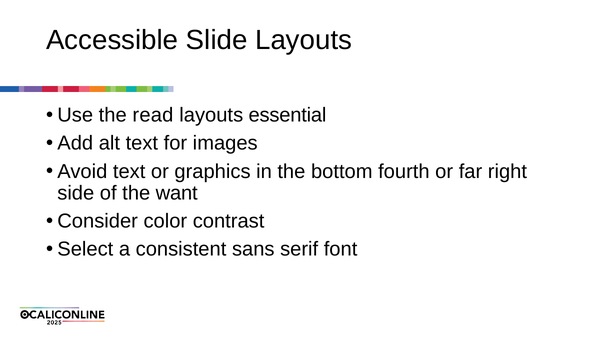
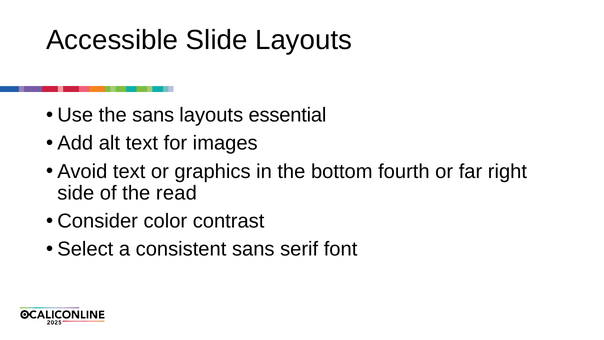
the read: read -> sans
want: want -> read
